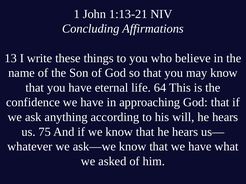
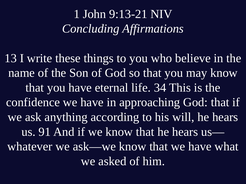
1:13-21: 1:13-21 -> 9:13-21
64: 64 -> 34
75: 75 -> 91
